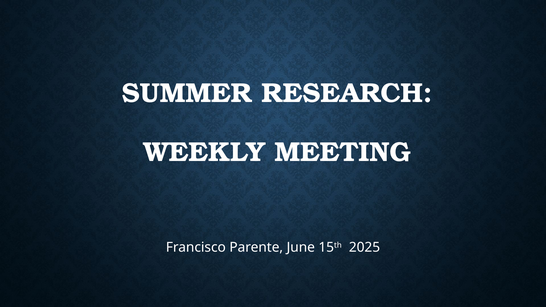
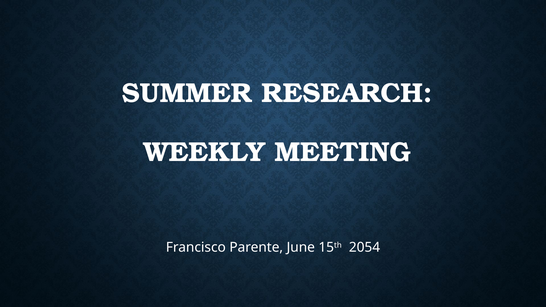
2025: 2025 -> 2054
